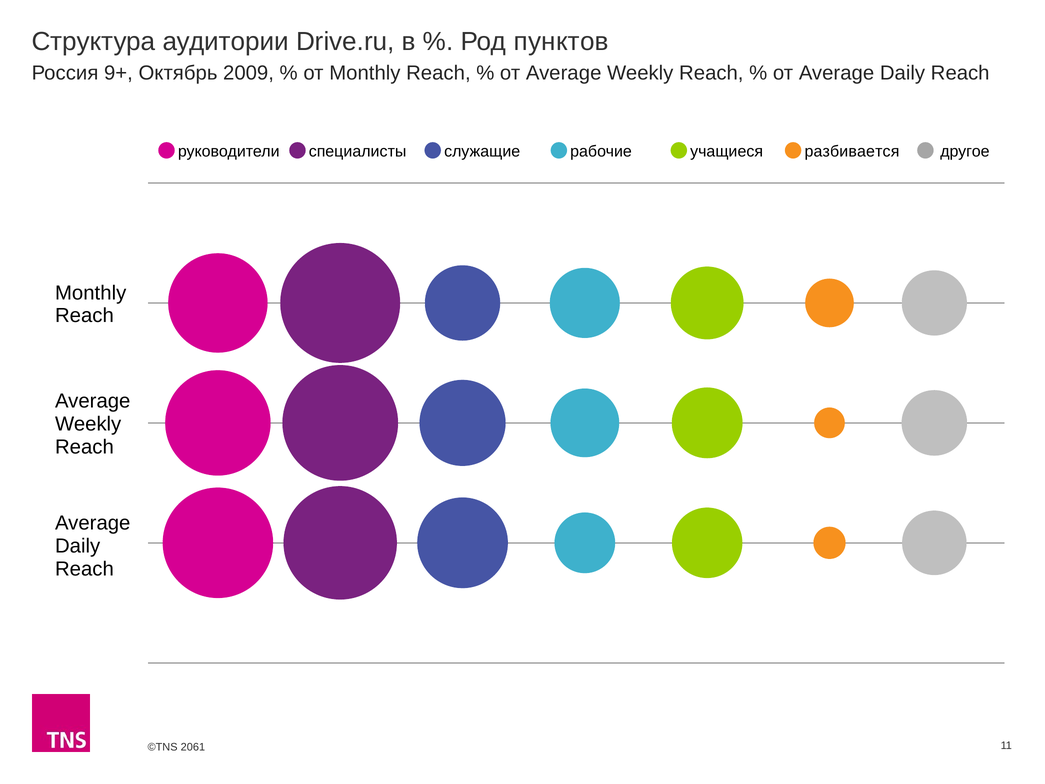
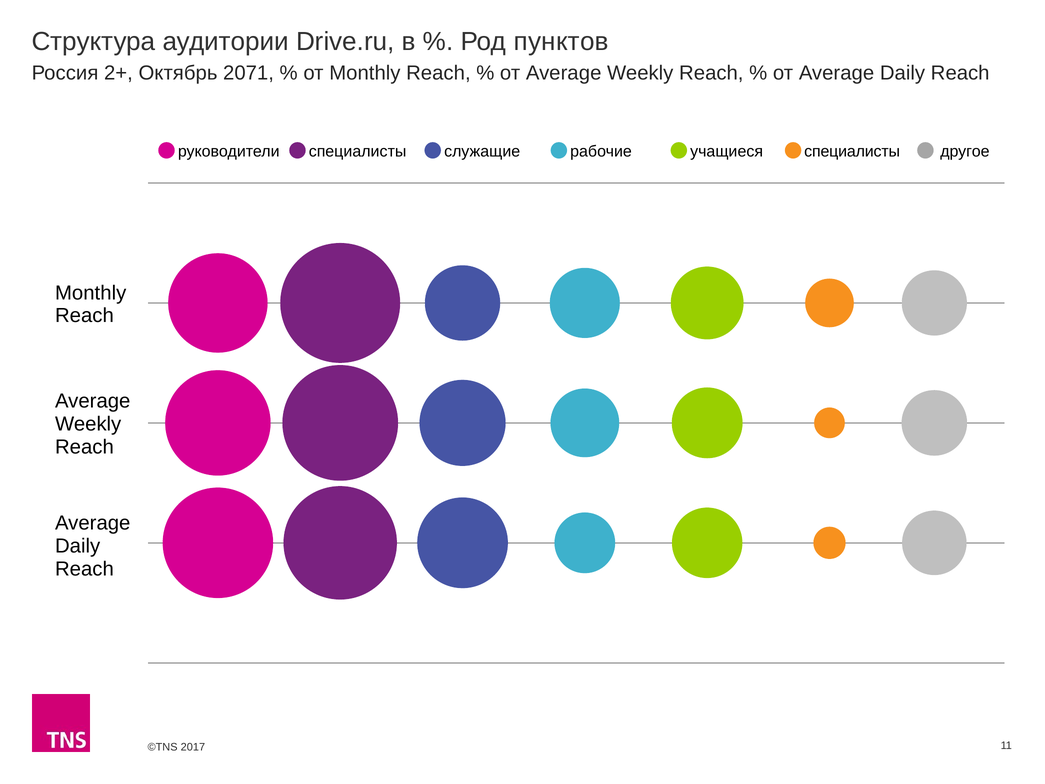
9+: 9+ -> 2+
2009: 2009 -> 2071
учащиеся разбивается: разбивается -> специалисты
2061: 2061 -> 2017
